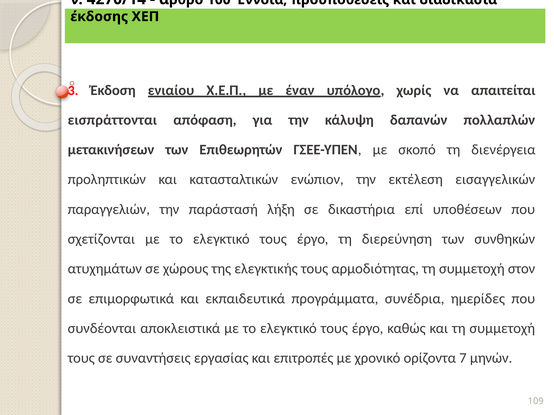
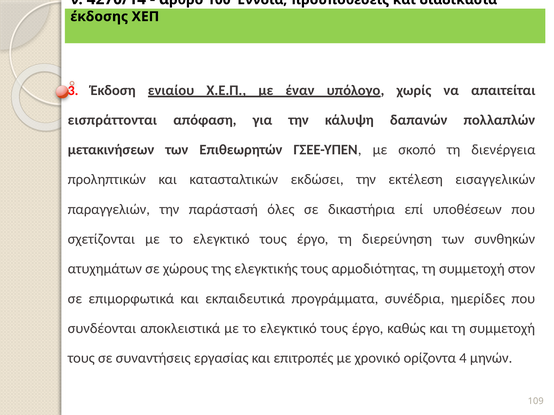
ενώπιον: ενώπιον -> εκδώσει
λήξη: λήξη -> όλες
7: 7 -> 4
